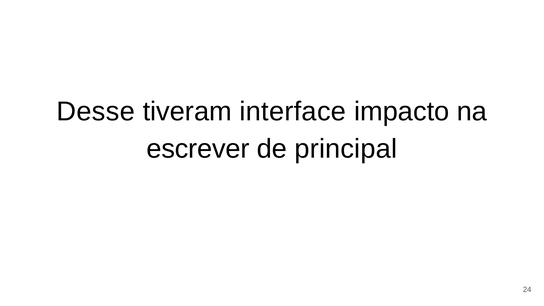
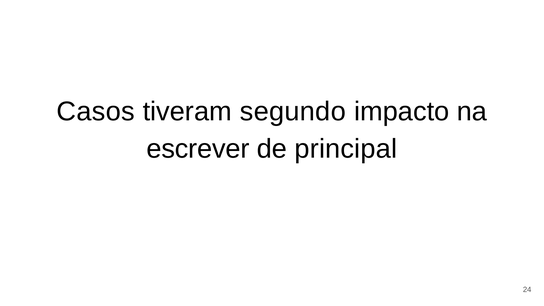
Desse: Desse -> Casos
interface: interface -> segundo
